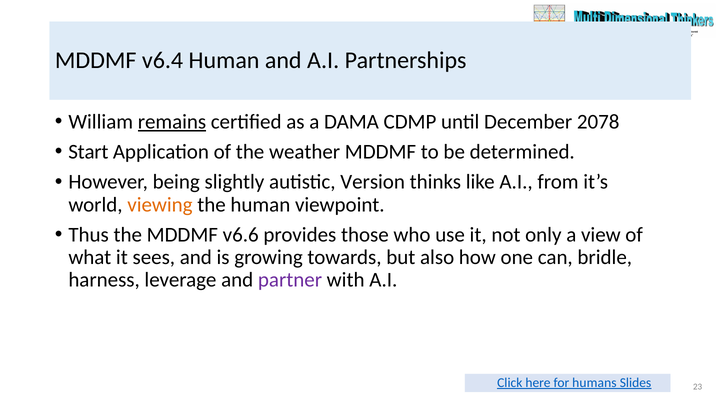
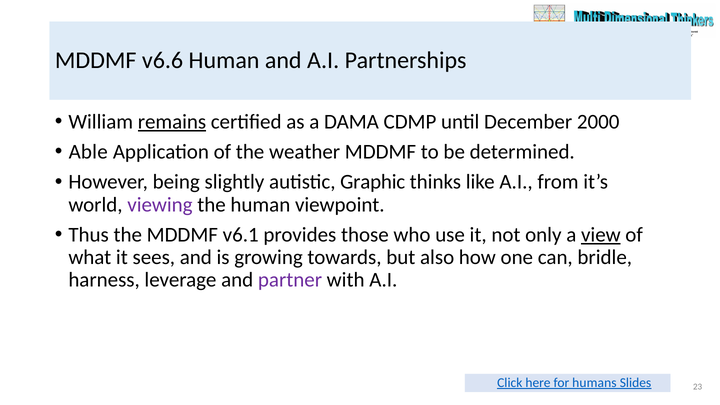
v6.4: v6.4 -> v6.6
2078: 2078 -> 2000
Start: Start -> Able
Version: Version -> Graphic
viewing colour: orange -> purple
v6.6: v6.6 -> v6.1
view underline: none -> present
